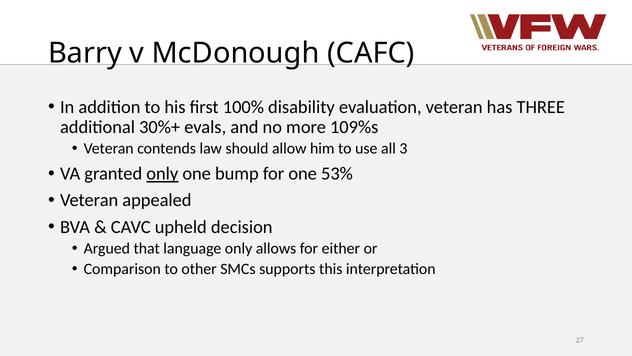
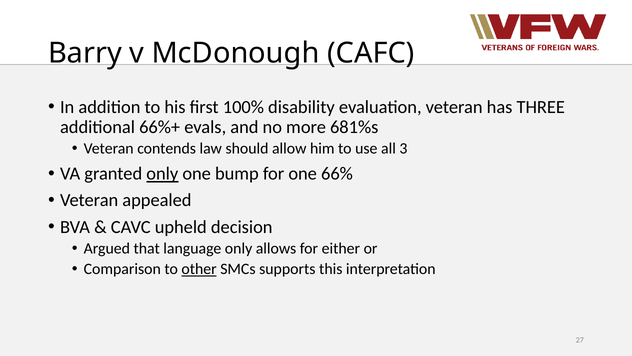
30%+: 30%+ -> 66%+
109%s: 109%s -> 681%s
53%: 53% -> 66%
other underline: none -> present
